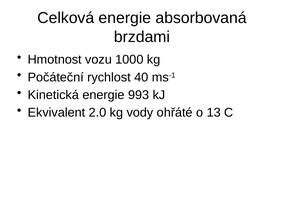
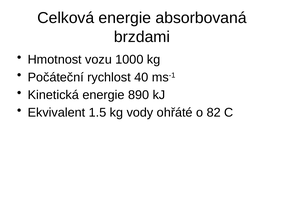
993: 993 -> 890
2.0: 2.0 -> 1.5
13: 13 -> 82
